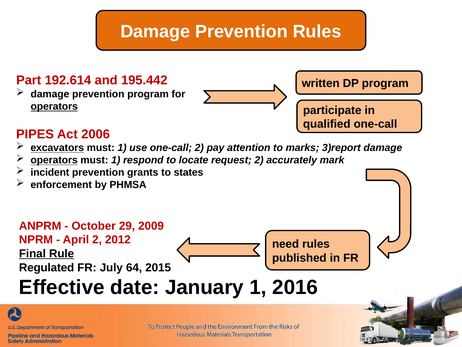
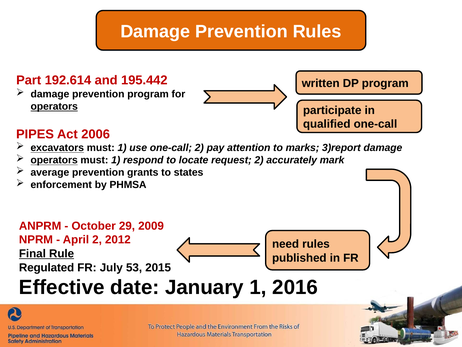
incident: incident -> average
64: 64 -> 53
